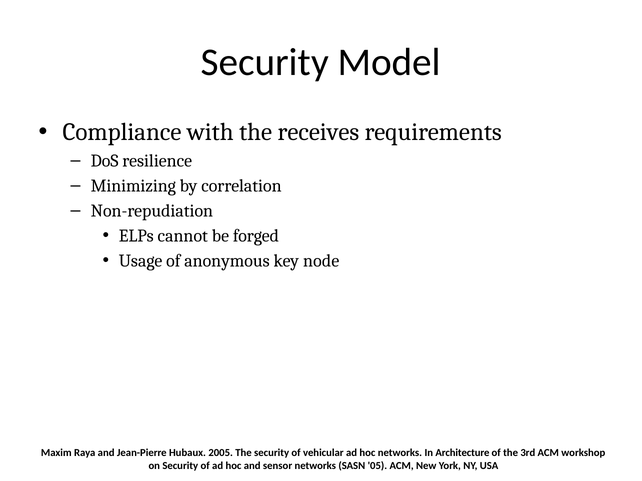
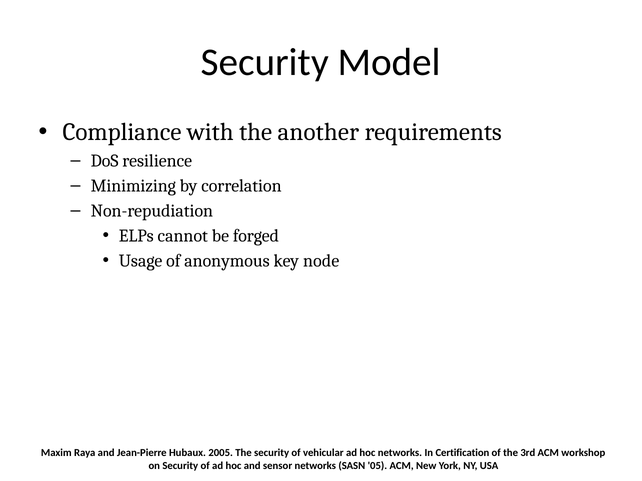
receives: receives -> another
Architecture: Architecture -> Certification
